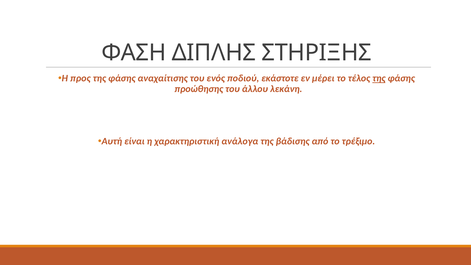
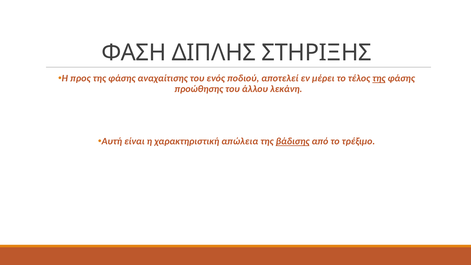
εκάστοτε: εκάστοτε -> αποτελεί
ανάλογα: ανάλογα -> απώλεια
βάδισης underline: none -> present
